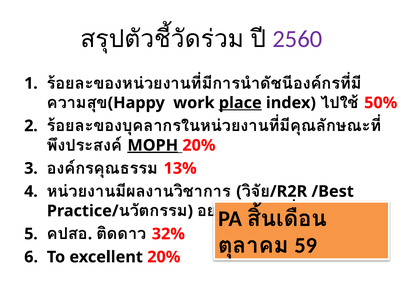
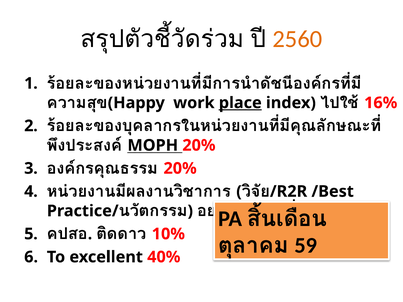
2560 colour: purple -> orange
50%: 50% -> 16%
MOPH underline: present -> none
13% at (180, 169): 13% -> 20%
32%: 32% -> 10%
excellent 20%: 20% -> 40%
